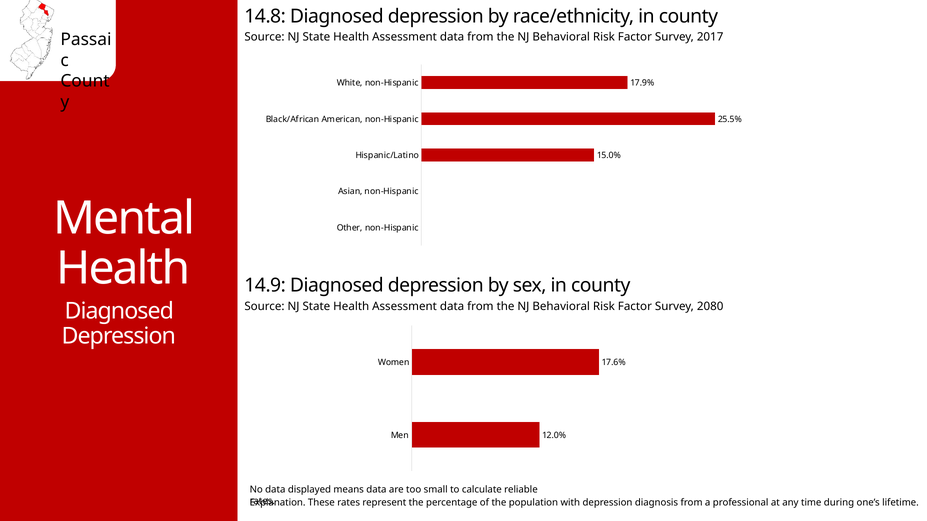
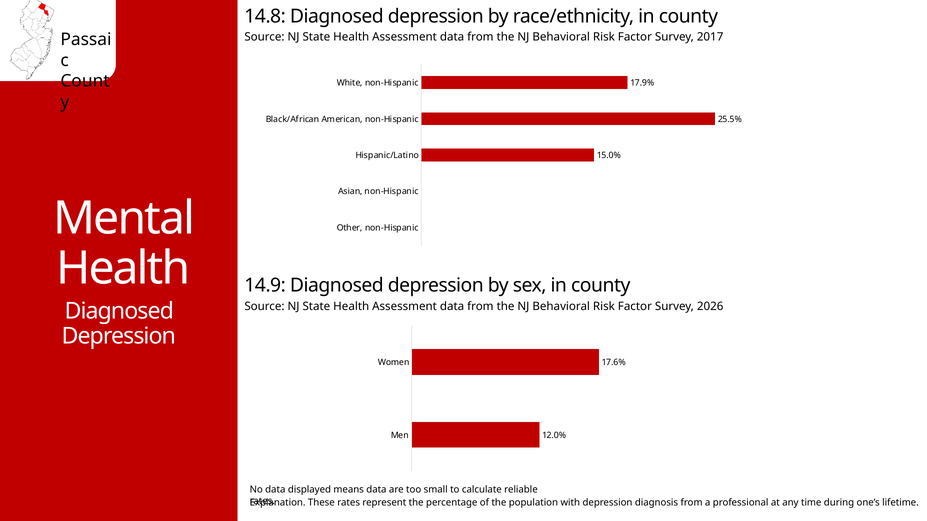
2080: 2080 -> 2026
